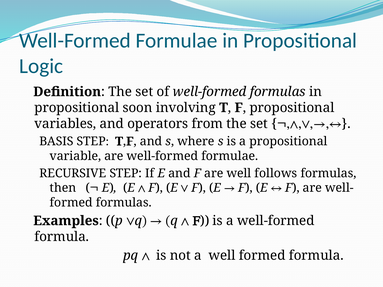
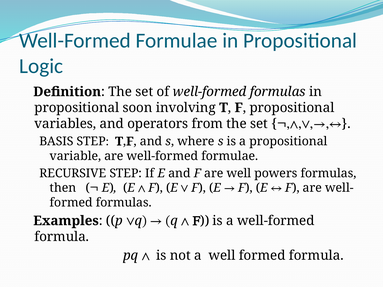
follows: follows -> powers
